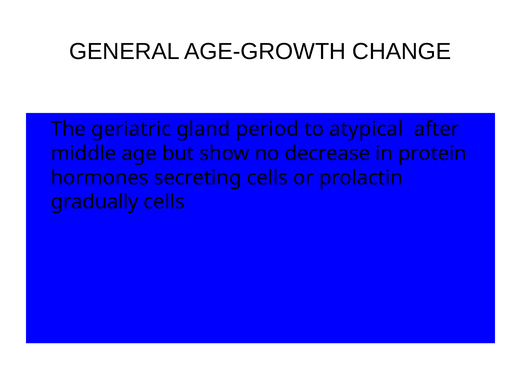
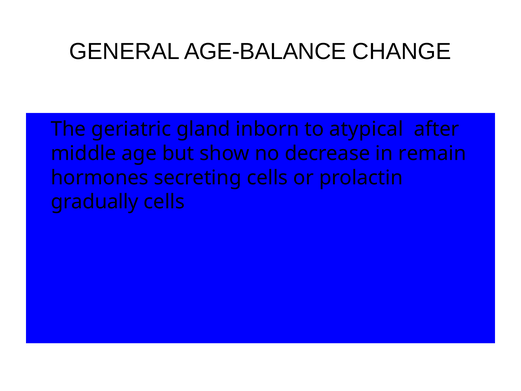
AGE-GROWTH: AGE-GROWTH -> AGE-BALANCE
period: period -> inborn
protein: protein -> remain
